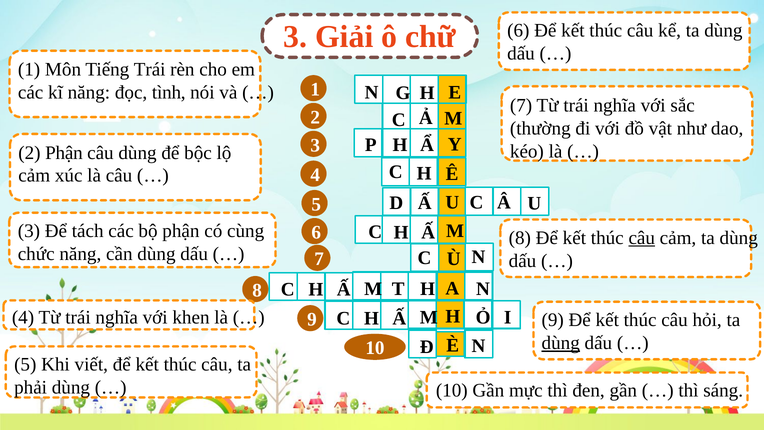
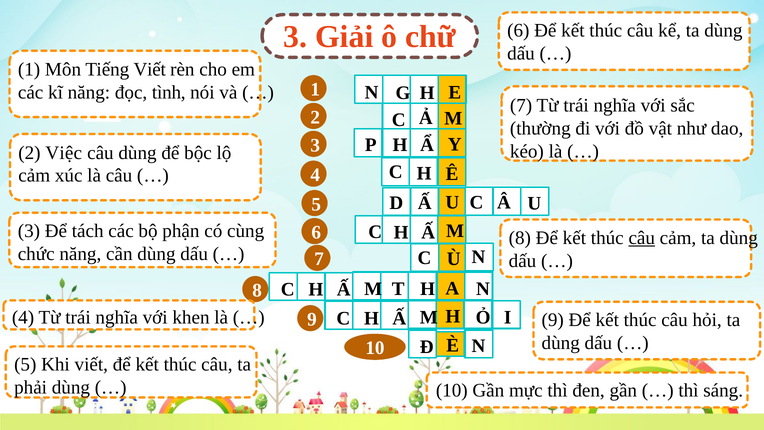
Tiếng Trái: Trái -> Viết
2 Phận: Phận -> Việc
dùng at (561, 343) underline: present -> none
